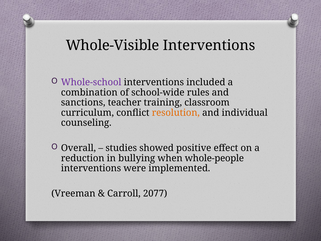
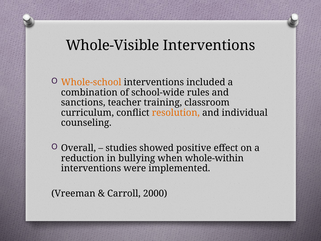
Whole-school colour: purple -> orange
whole-people: whole-people -> whole-within
2077: 2077 -> 2000
